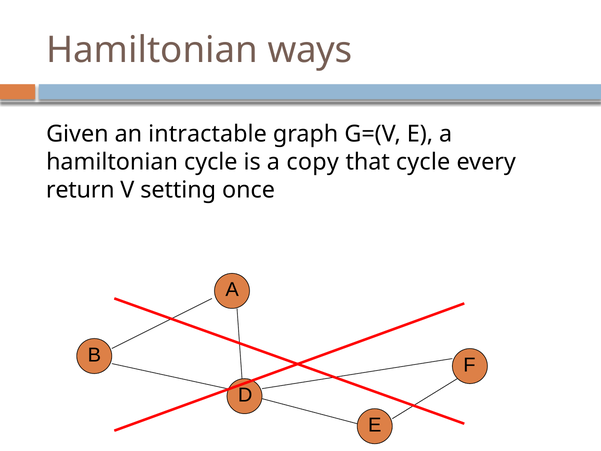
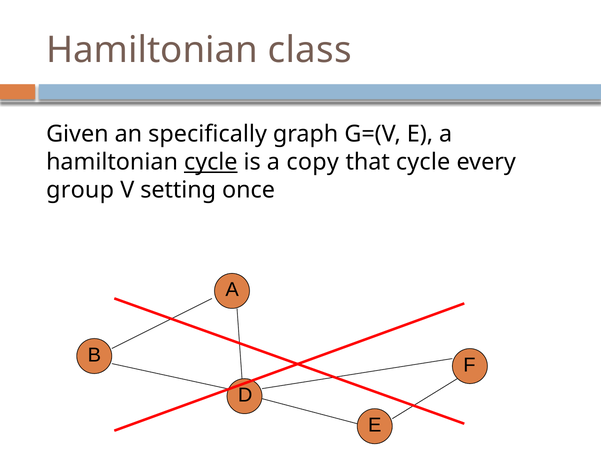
ways: ways -> class
intractable: intractable -> specifically
cycle at (211, 162) underline: none -> present
return: return -> group
